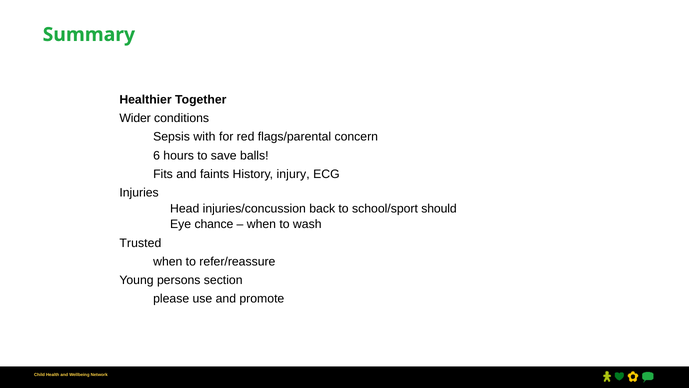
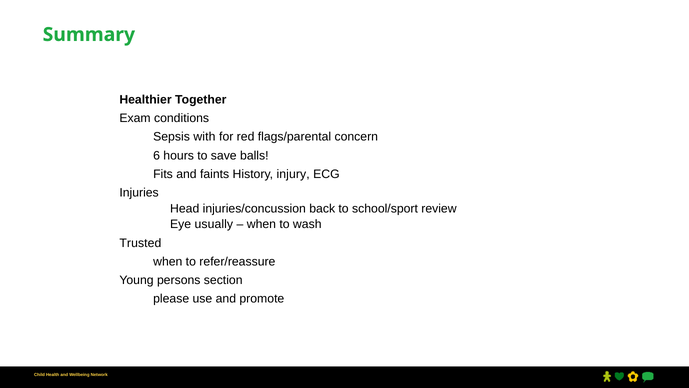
Wider: Wider -> Exam
should: should -> review
chance: chance -> usually
